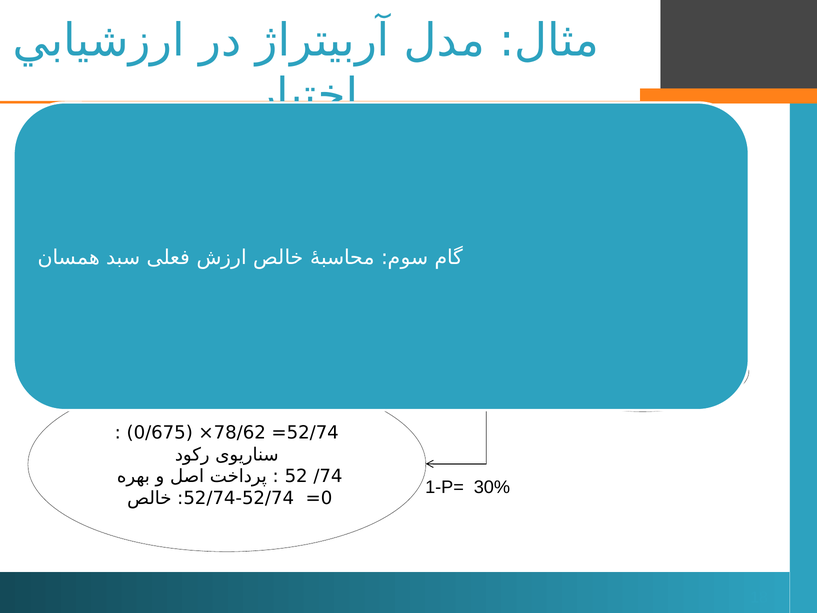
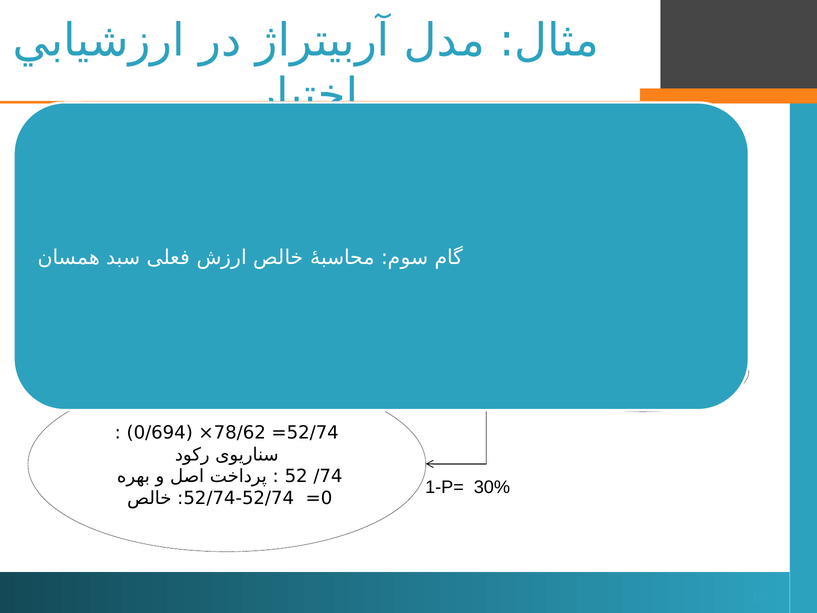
0/675: 0/675 -> 0/694
